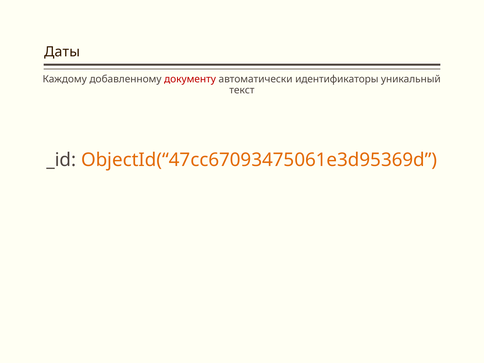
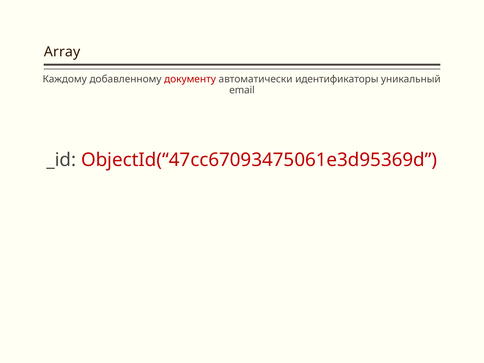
Даты: Даты -> Array
текст: текст -> email
ObjectId(“47cc67093475061e3d95369d colour: orange -> red
